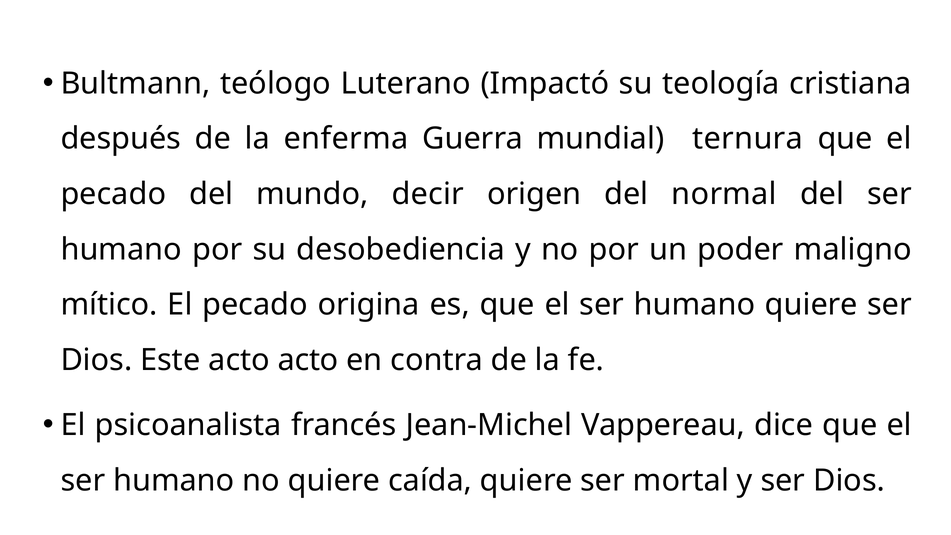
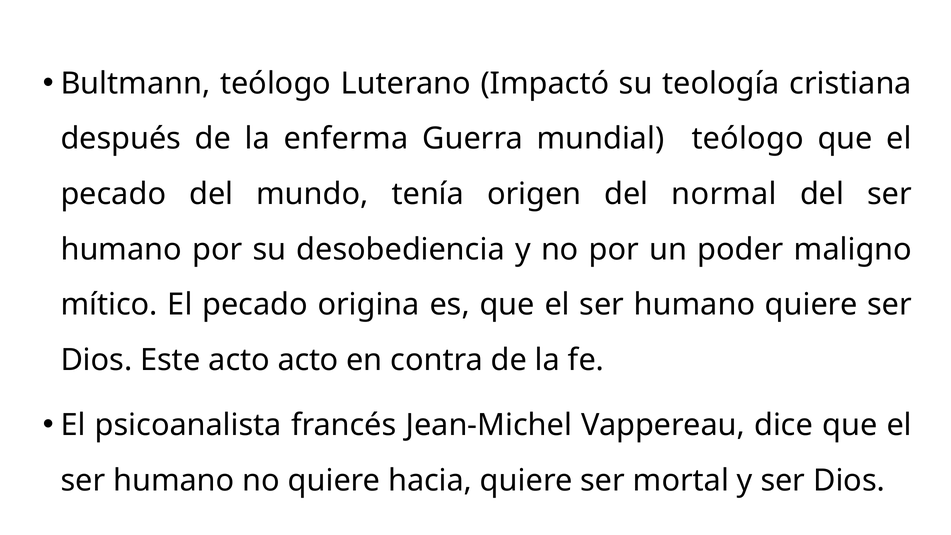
mundial ternura: ternura -> teólogo
decir: decir -> tenía
caída: caída -> hacia
